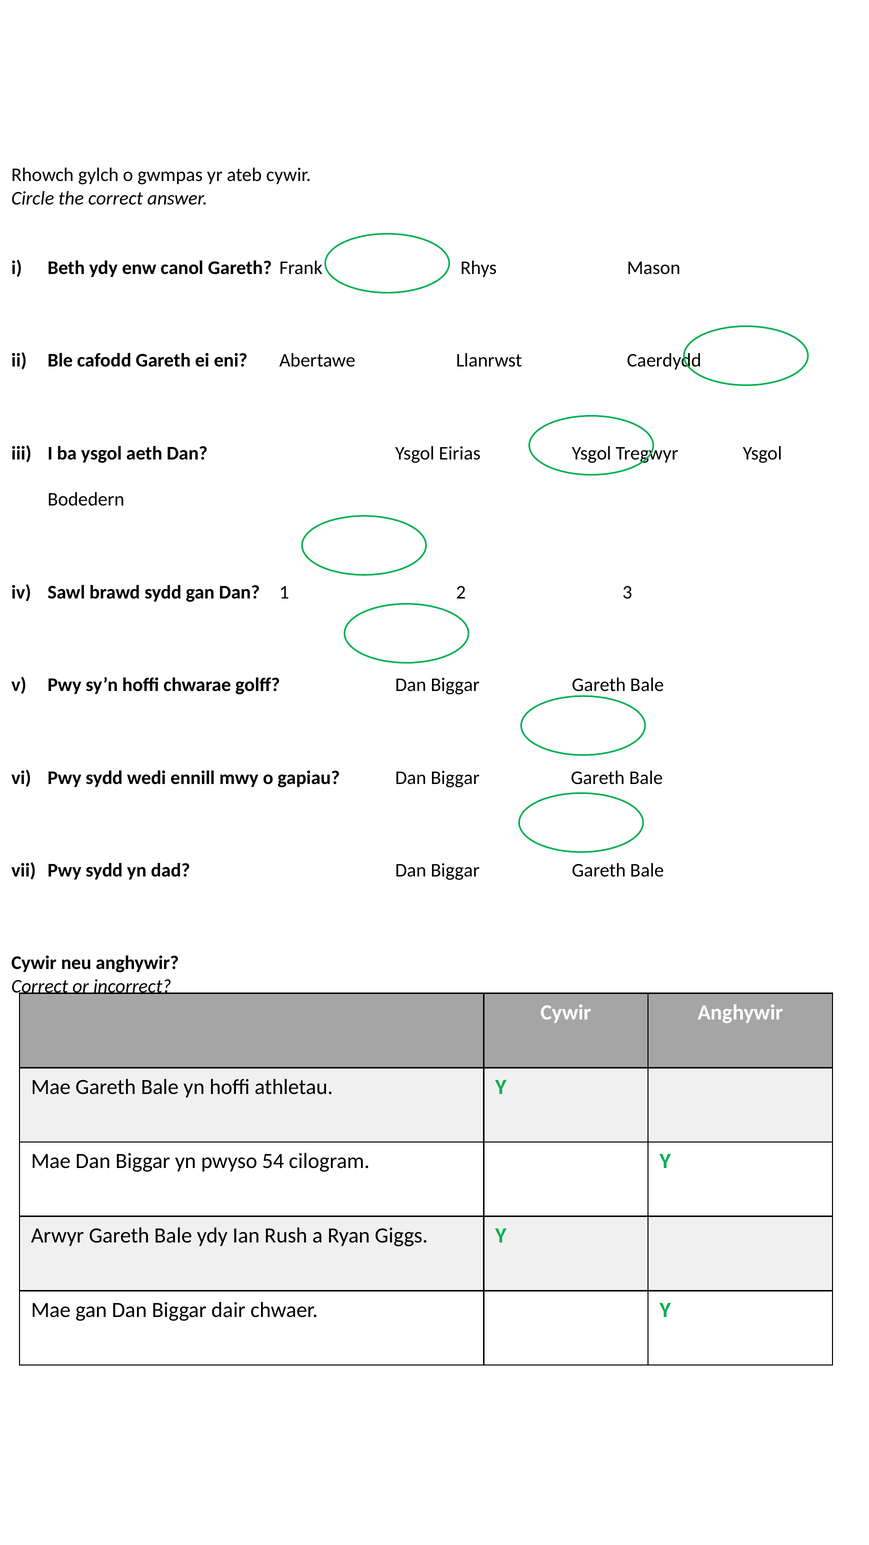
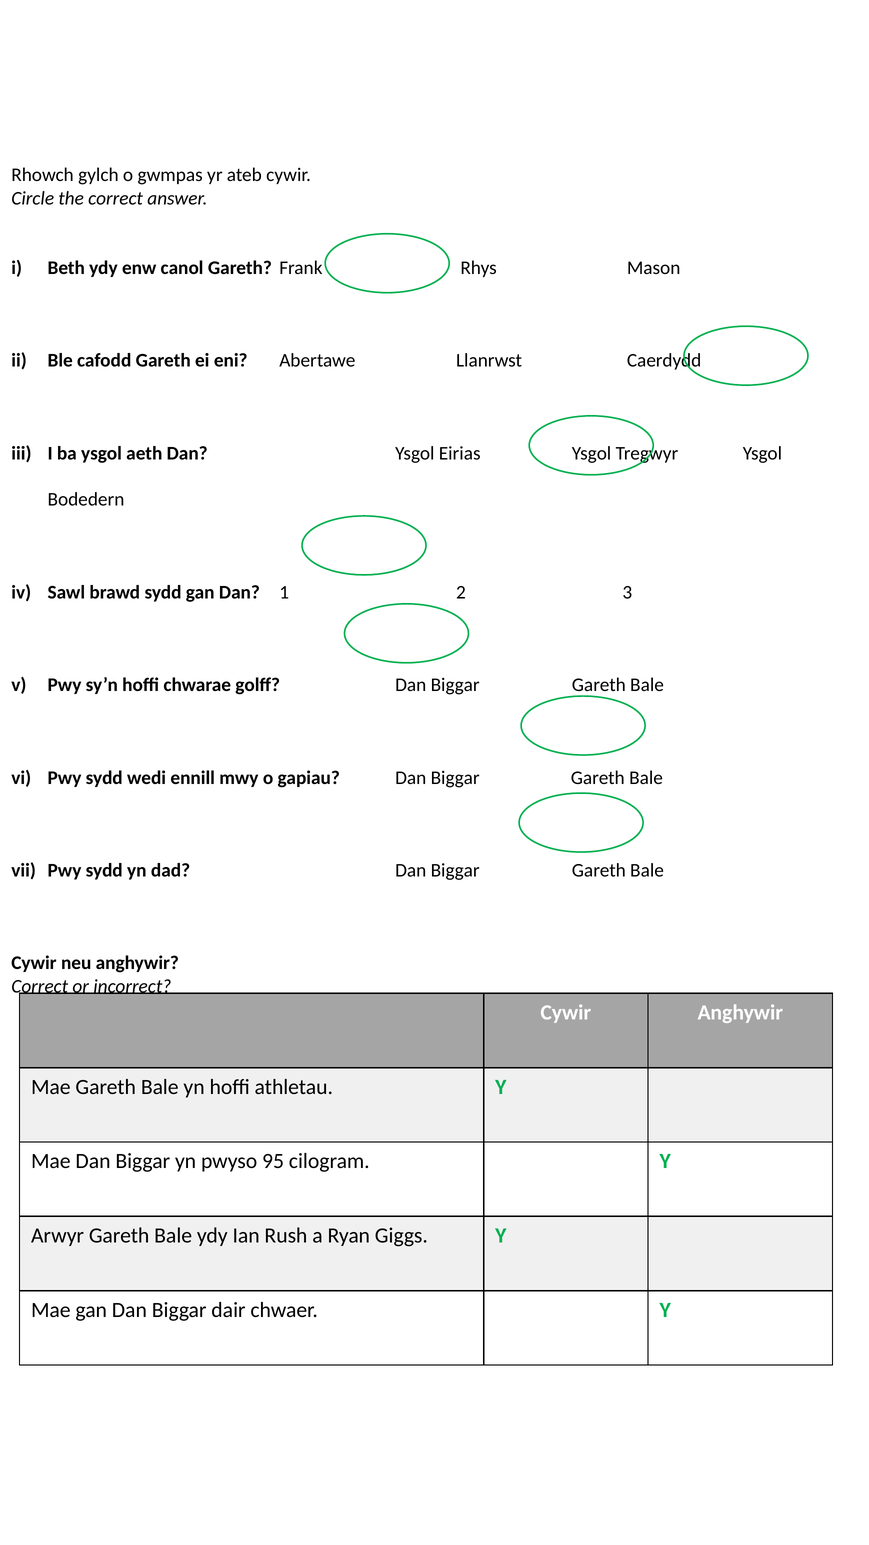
54: 54 -> 95
